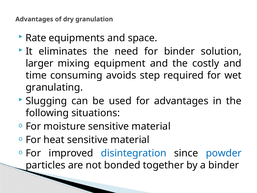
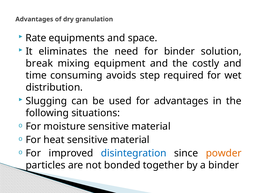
larger: larger -> break
granulating: granulating -> distribution
powder colour: blue -> orange
